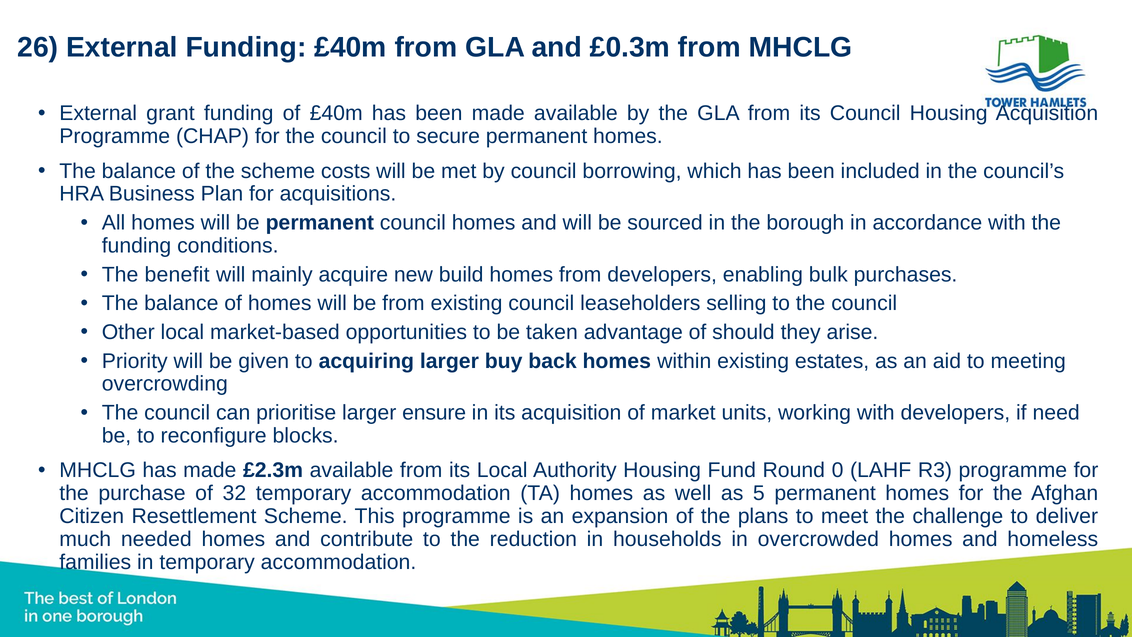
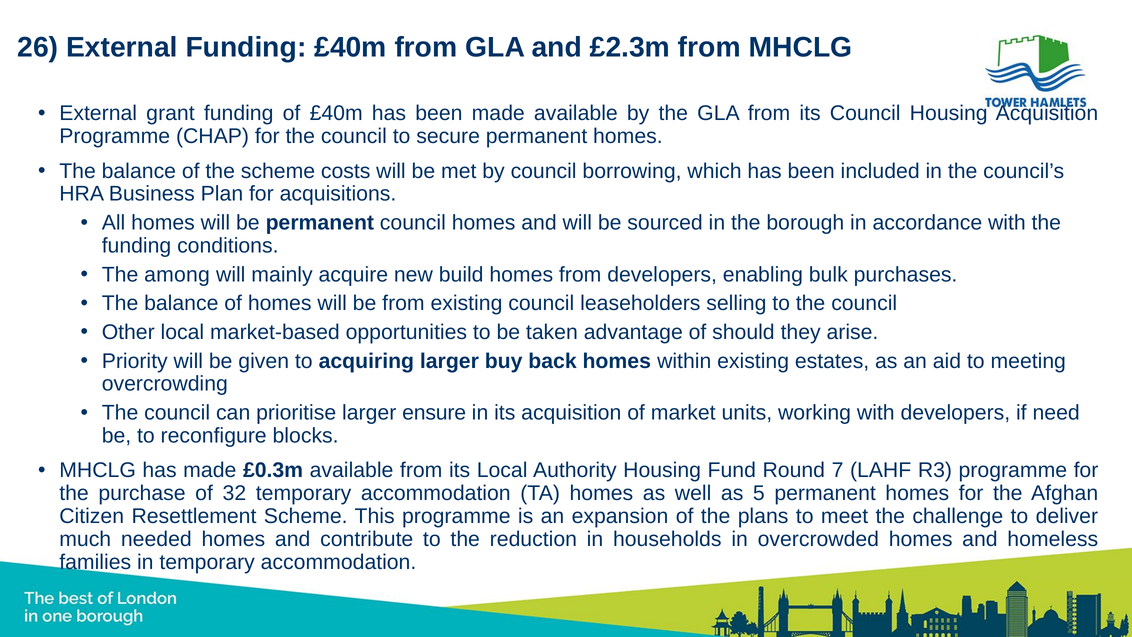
£0.3m: £0.3m -> £2.3m
benefit: benefit -> among
£2.3m: £2.3m -> £0.3m
0: 0 -> 7
